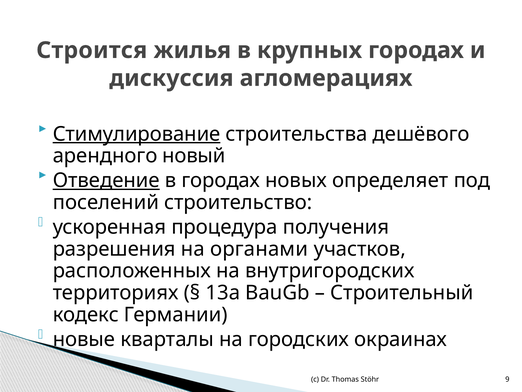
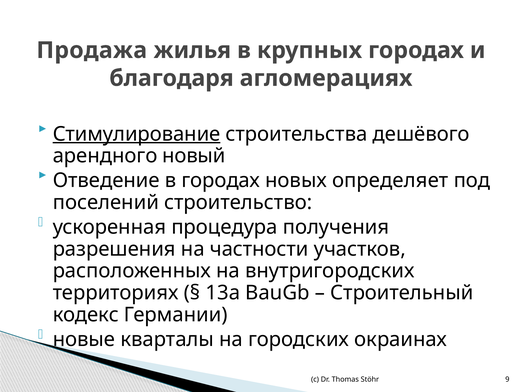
Строится: Строится -> Продажа
дискуссия: дискуссия -> благодаря
Отведение underline: present -> none
органами: органами -> частности
